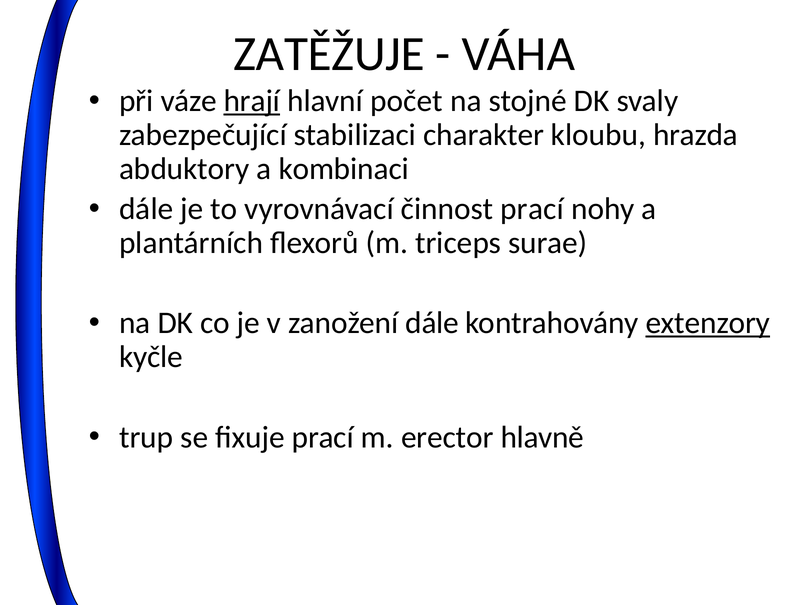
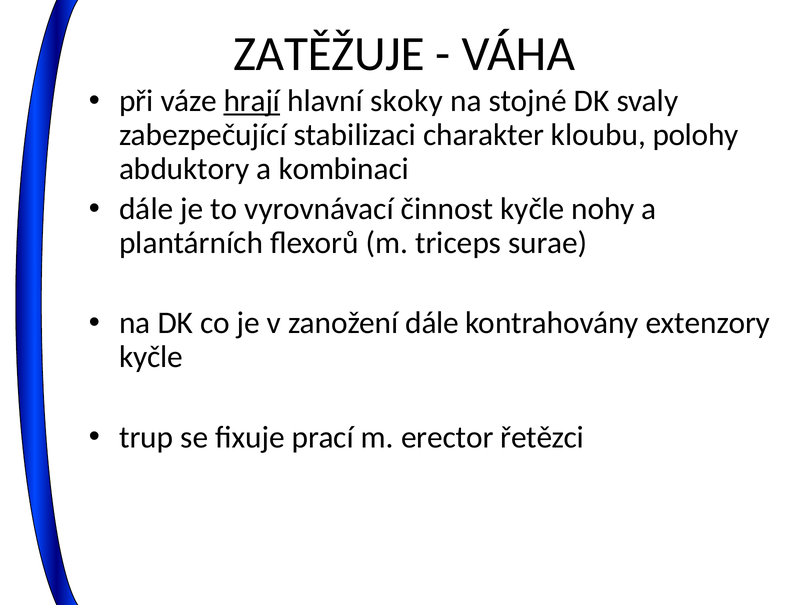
počet: počet -> skoky
hrazda: hrazda -> polohy
činnost prací: prací -> kyčle
extenzory underline: present -> none
hlavně: hlavně -> řetězci
